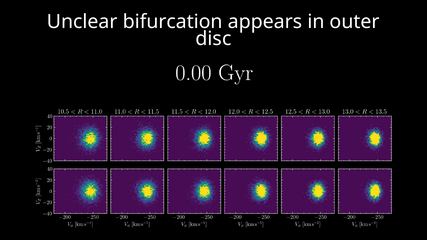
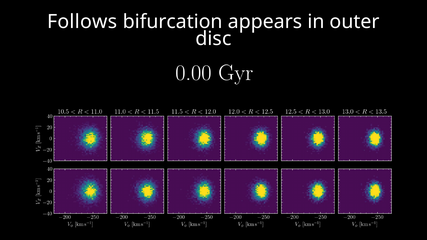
Unclear: Unclear -> Follows
